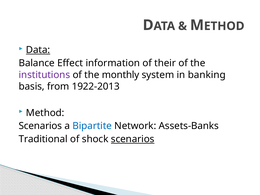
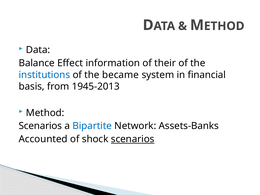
Data underline: present -> none
institutions colour: purple -> blue
monthly: monthly -> became
banking: banking -> financial
1922-2013: 1922-2013 -> 1945-2013
Traditional: Traditional -> Accounted
